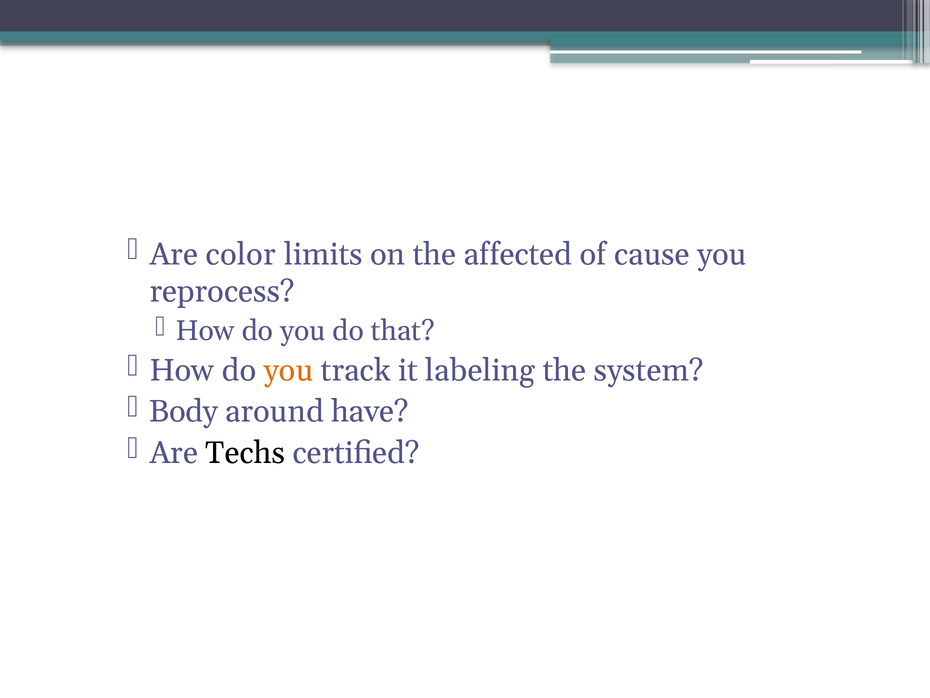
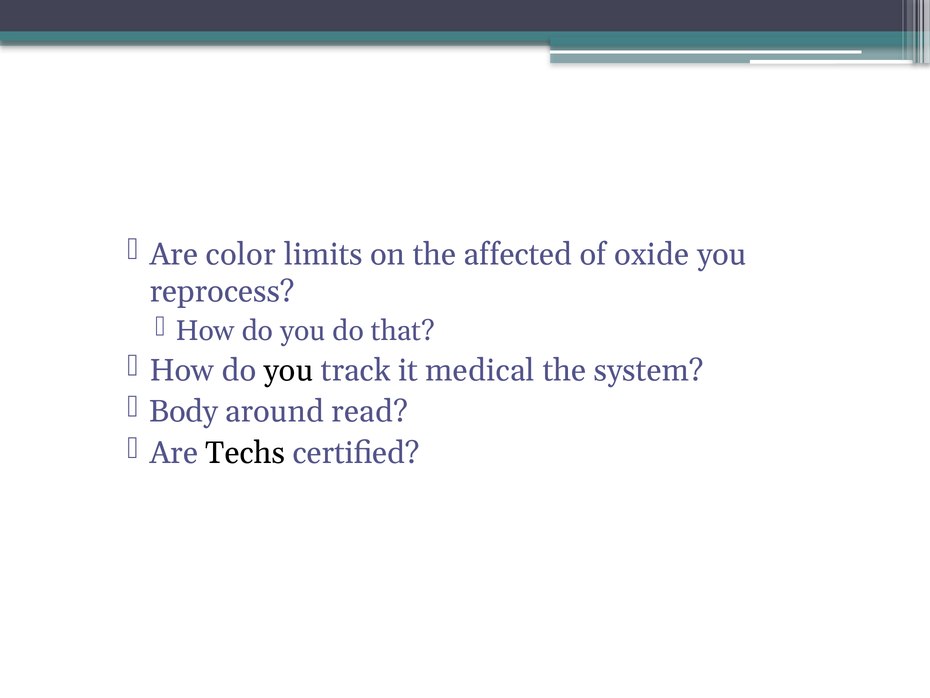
cause: cause -> oxide
you at (289, 370) colour: orange -> black
labeling: labeling -> medical
have: have -> read
